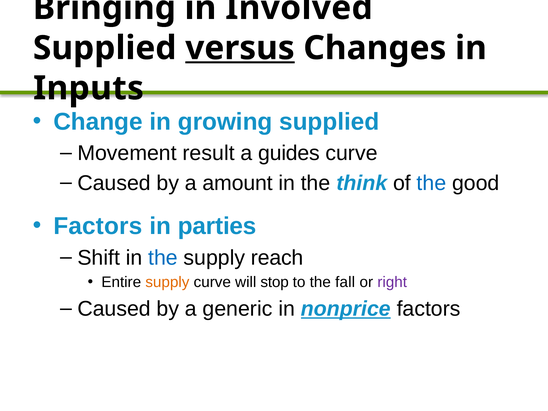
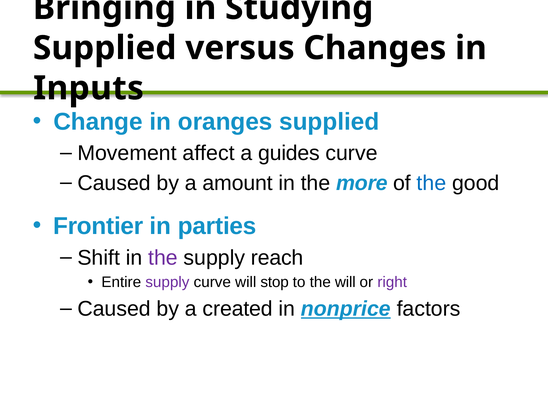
Involved: Involved -> Studying
versus underline: present -> none
growing: growing -> oranges
result: result -> affect
think: think -> more
Factors at (98, 226): Factors -> Frontier
the at (163, 258) colour: blue -> purple
supply at (167, 282) colour: orange -> purple
the fall: fall -> will
generic: generic -> created
